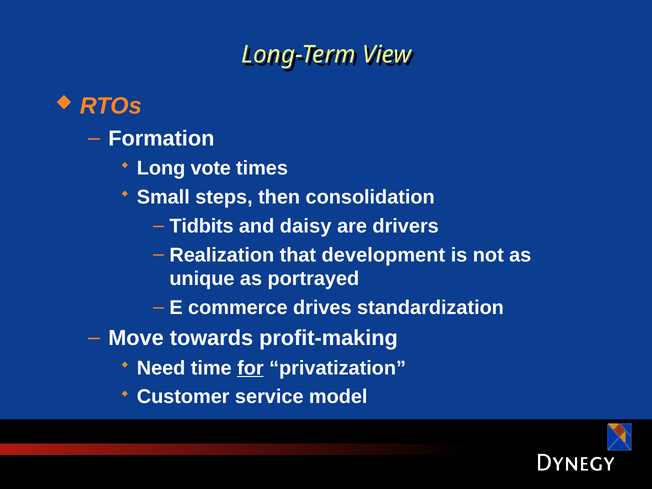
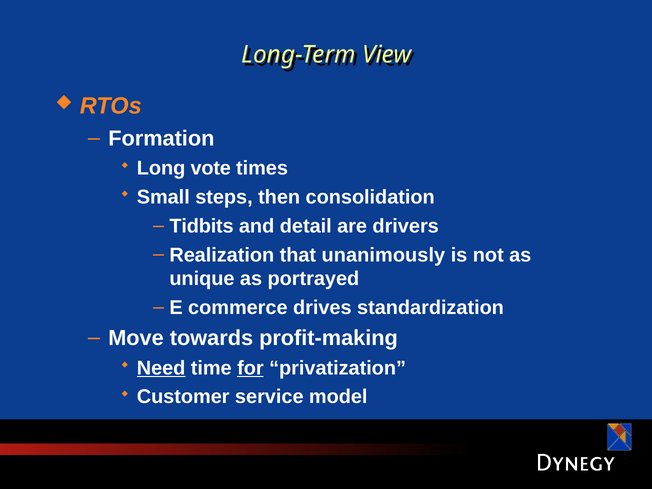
daisy: daisy -> detail
development: development -> unanimously
Need underline: none -> present
